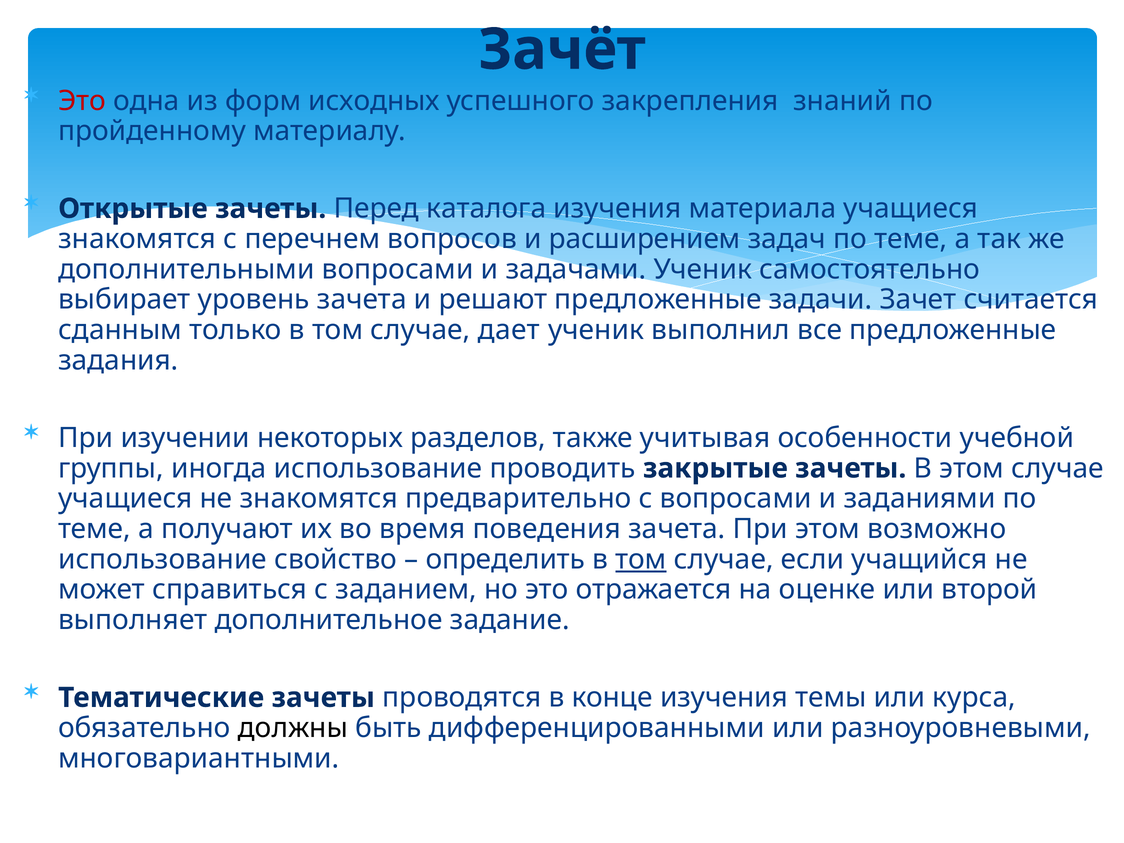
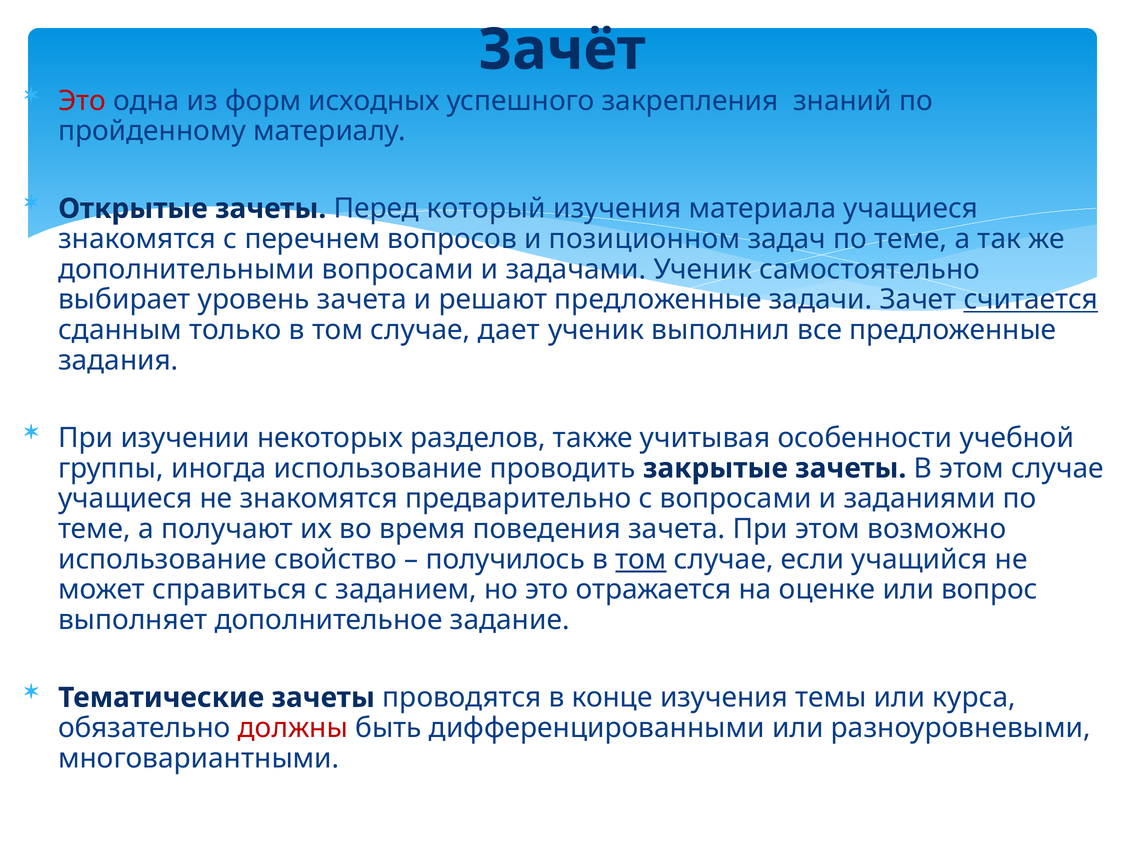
каталога: каталога -> который
расширением: расширением -> позиционном
считается underline: none -> present
определить: определить -> получилось
второй: второй -> вопрос
должны colour: black -> red
